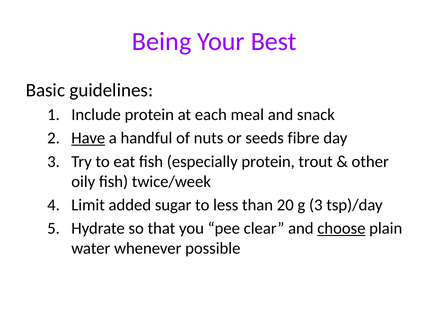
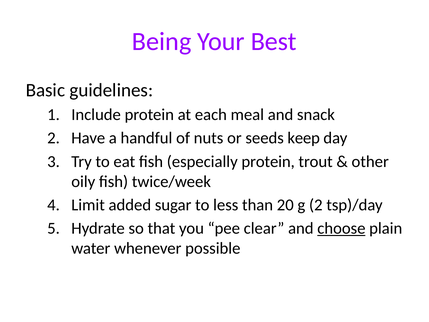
Have underline: present -> none
fibre: fibre -> keep
g 3: 3 -> 2
